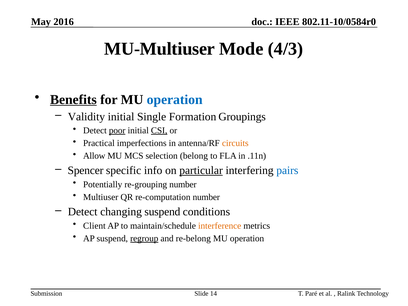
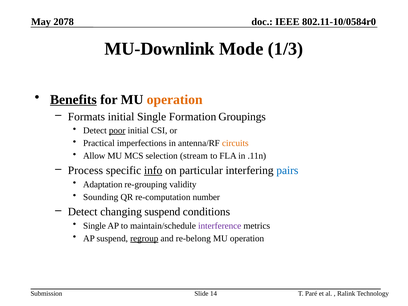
2016: 2016 -> 2078
MU-Multiuser: MU-Multiuser -> MU-Downlink
4/3: 4/3 -> 1/3
operation at (175, 100) colour: blue -> orange
Validity: Validity -> Formats
CSI underline: present -> none
belong: belong -> stream
Spencer: Spencer -> Process
info underline: none -> present
particular underline: present -> none
Potentially: Potentially -> Adaptation
re-grouping number: number -> validity
Multiuser: Multiuser -> Sounding
Client at (94, 226): Client -> Single
interference colour: orange -> purple
